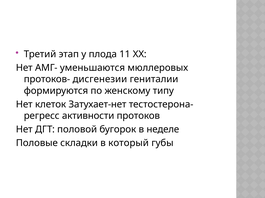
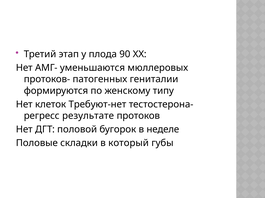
11: 11 -> 90
дисгенезии: дисгенезии -> патогенных
Затухает-нет: Затухает-нет -> Требуют-нет
активности: активности -> результате
